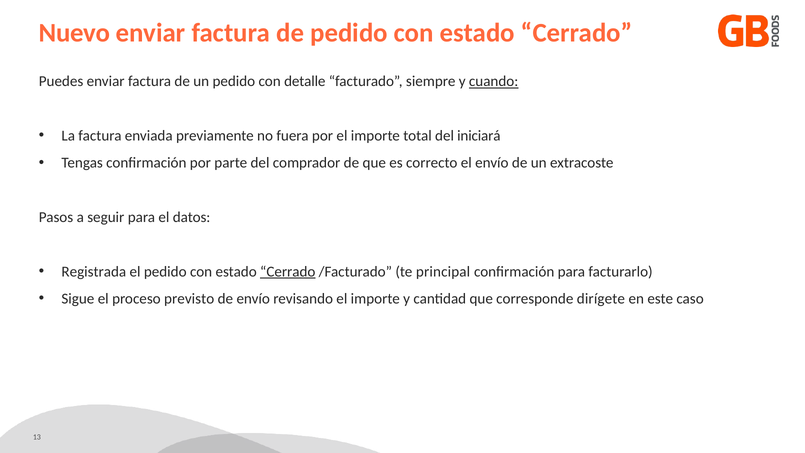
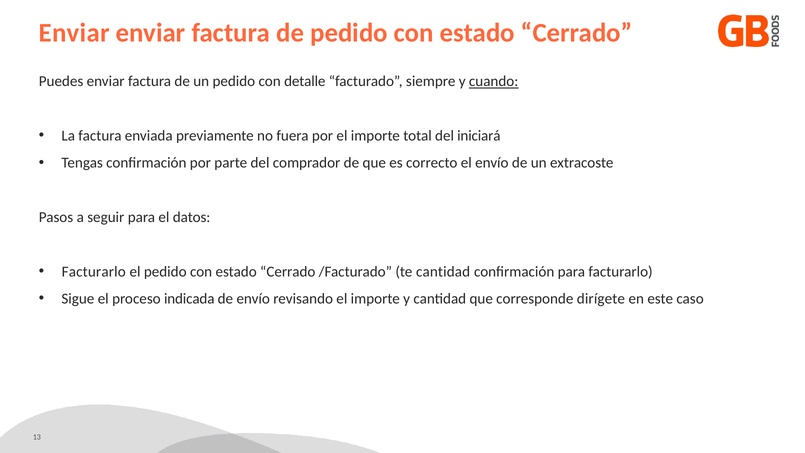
Nuevo at (74, 33): Nuevo -> Enviar
Registrada at (94, 272): Registrada -> Facturarlo
Cerrado at (288, 272) underline: present -> none
te principal: principal -> cantidad
previsto: previsto -> indicada
